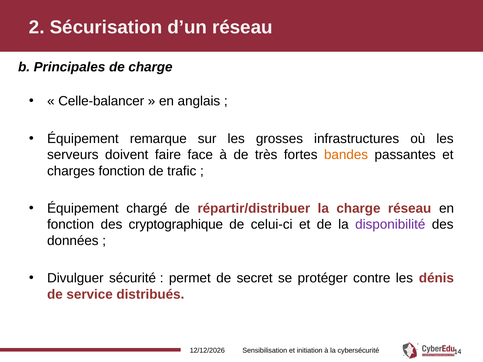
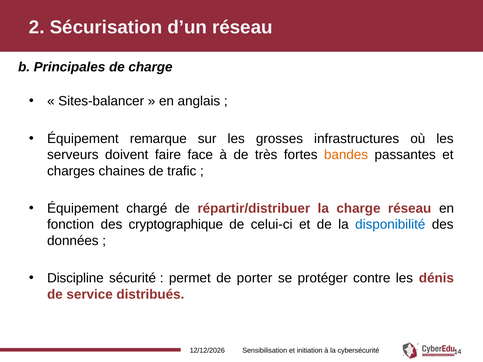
Celle-balancer: Celle-balancer -> Sites-balancer
charges fonction: fonction -> chaines
disponibilité colour: purple -> blue
Divulguer: Divulguer -> Discipline
secret: secret -> porter
